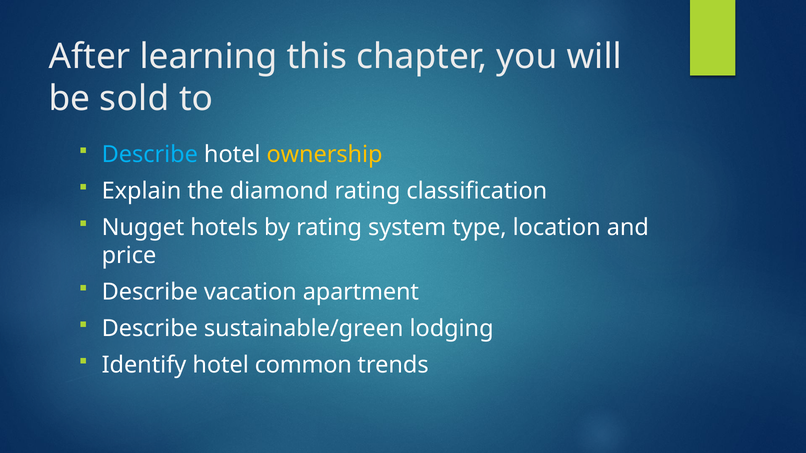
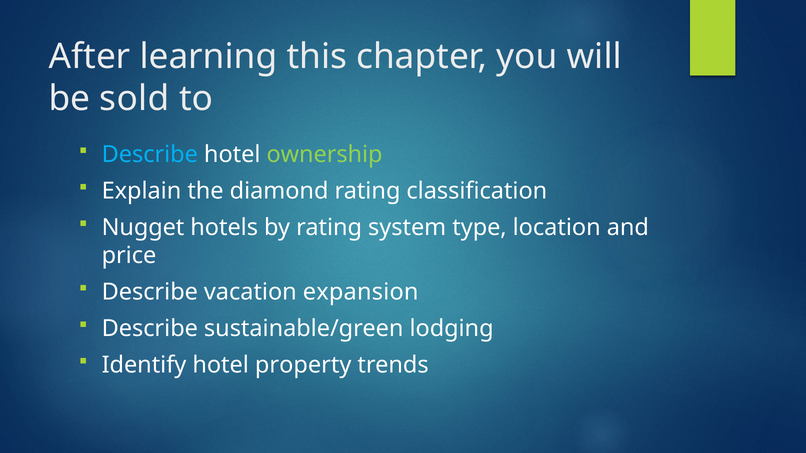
ownership colour: yellow -> light green
apartment: apartment -> expansion
common: common -> property
